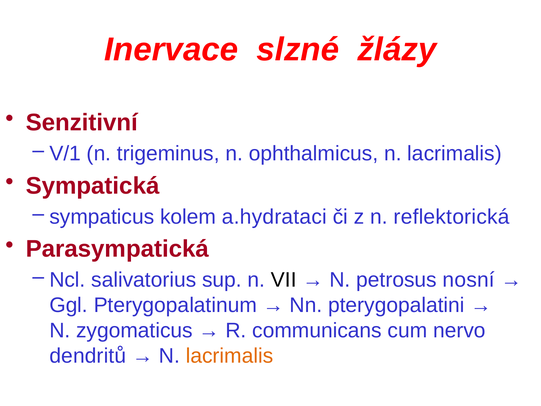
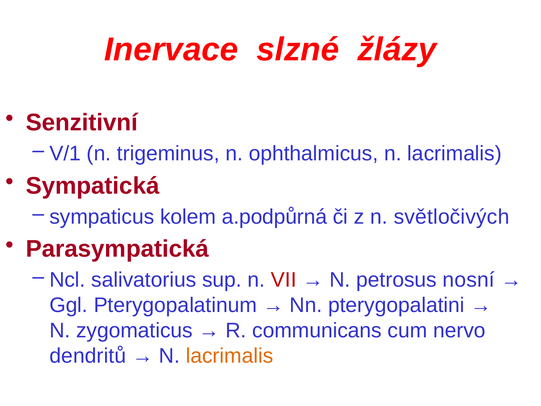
a.hydrataci: a.hydrataci -> a.podpůrná
reflektorická: reflektorická -> světločivých
VII colour: black -> red
